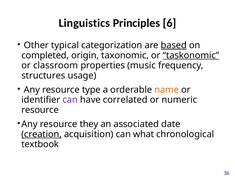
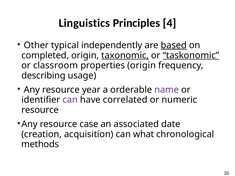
6: 6 -> 4
categorization: categorization -> independently
taxonomic underline: none -> present
properties music: music -> origin
structures: structures -> describing
type: type -> year
name colour: orange -> purple
they: they -> case
creation underline: present -> none
textbook: textbook -> methods
